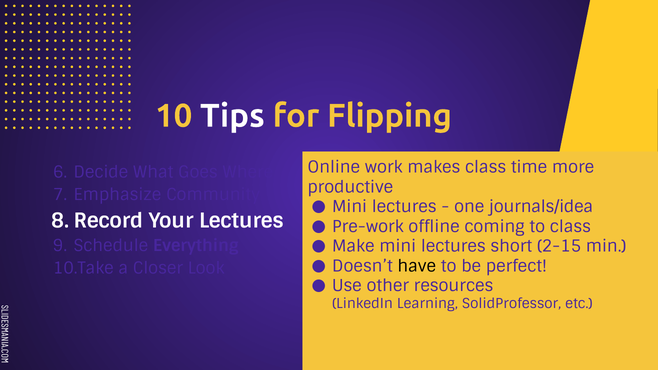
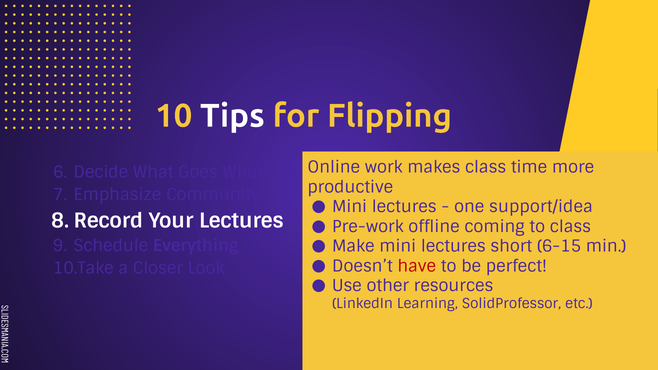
journals/idea: journals/idea -> support/idea
2-15: 2-15 -> 6-15
have colour: black -> red
